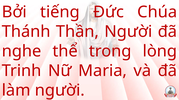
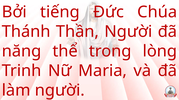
nghe: nghe -> năng
